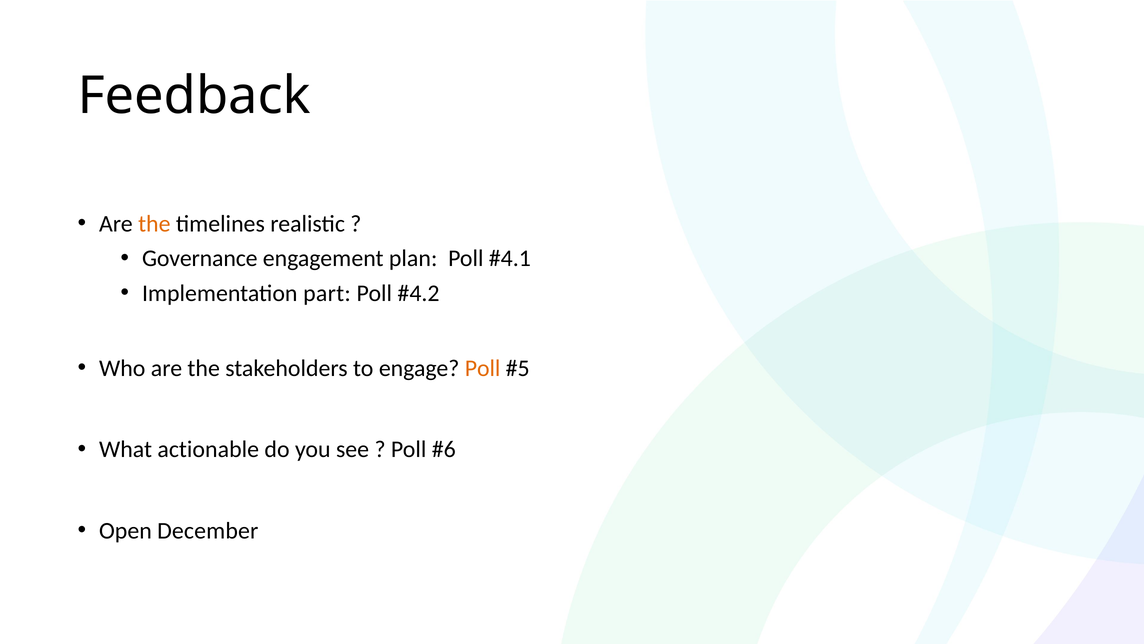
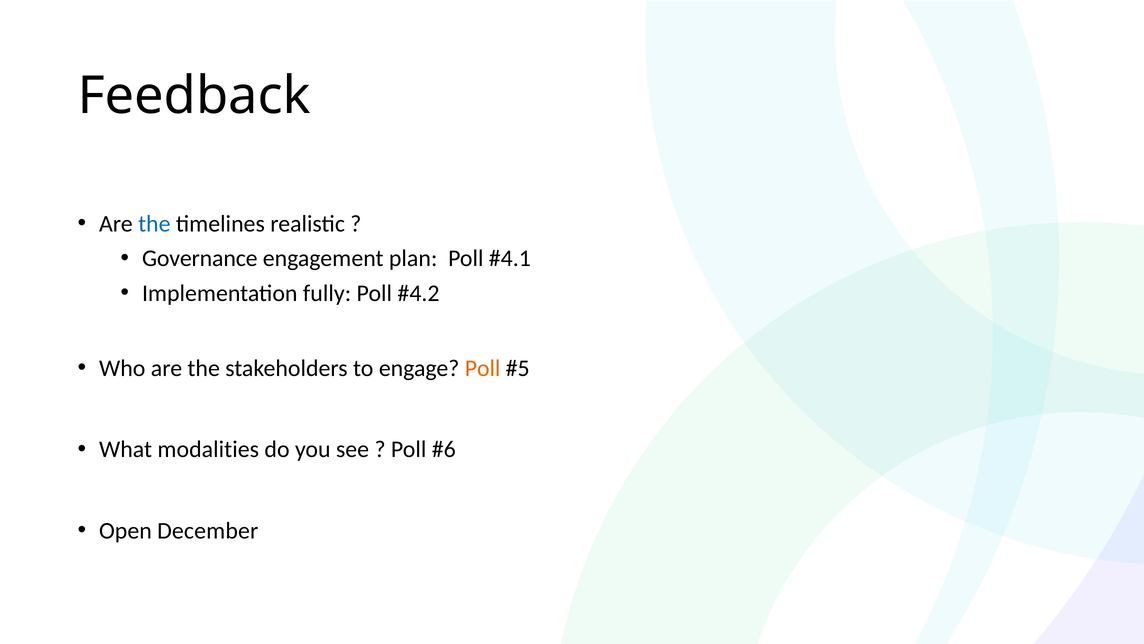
the at (154, 224) colour: orange -> blue
part: part -> fully
actionable: actionable -> modalities
